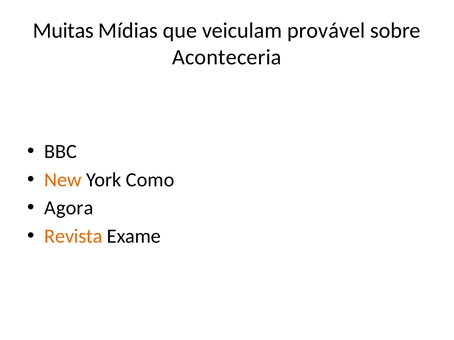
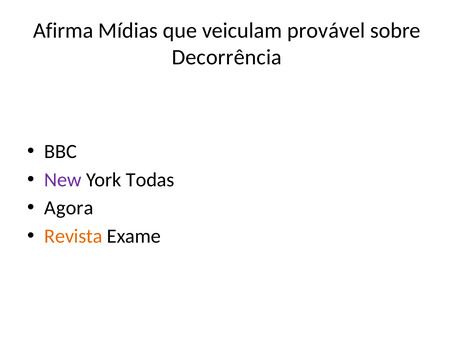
Muitas: Muitas -> Afirma
Aconteceria: Aconteceria -> Decorrência
New colour: orange -> purple
Como: Como -> Todas
